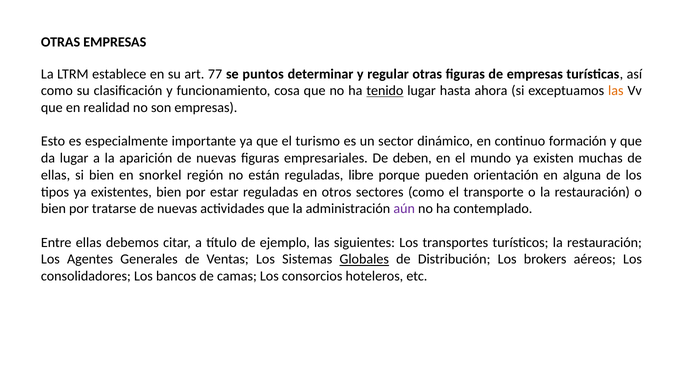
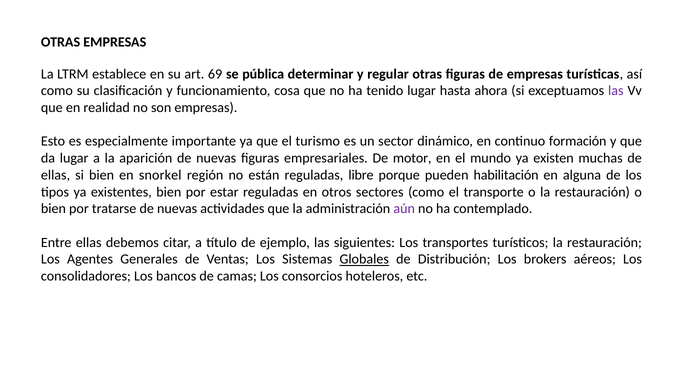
77: 77 -> 69
puntos: puntos -> pública
tenido underline: present -> none
las at (616, 91) colour: orange -> purple
deben: deben -> motor
orientación: orientación -> habilitación
